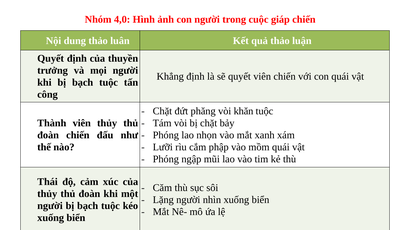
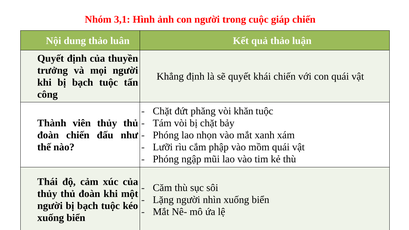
4,0: 4,0 -> 3,1
quyết viên: viên -> khái
